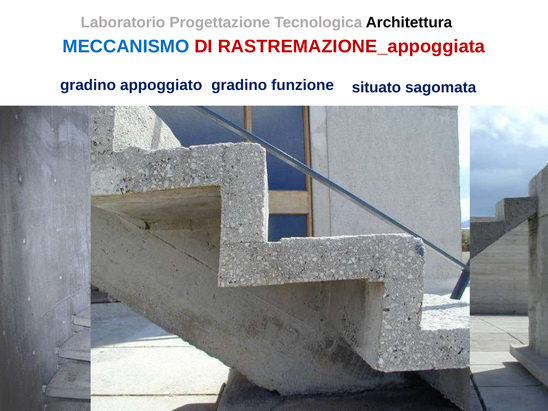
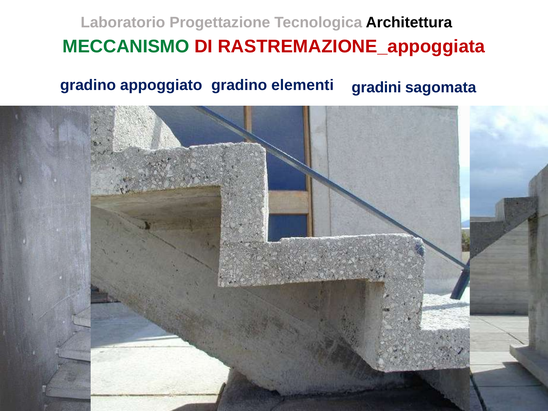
MECCANISMO colour: blue -> green
funzione: funzione -> elementi
situato: situato -> gradini
